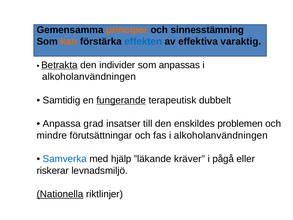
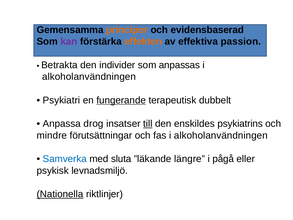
sinnesstämning: sinnesstämning -> evidensbaserad
kan colour: orange -> purple
effekten colour: blue -> orange
varaktig: varaktig -> passion
Betrakta underline: present -> none
Samtidig: Samtidig -> Psykiatri
grad: grad -> drog
till underline: none -> present
problemen: problemen -> psykiatrins
hjälp: hjälp -> sluta
kräver: kräver -> längre
riskerar: riskerar -> psykisk
